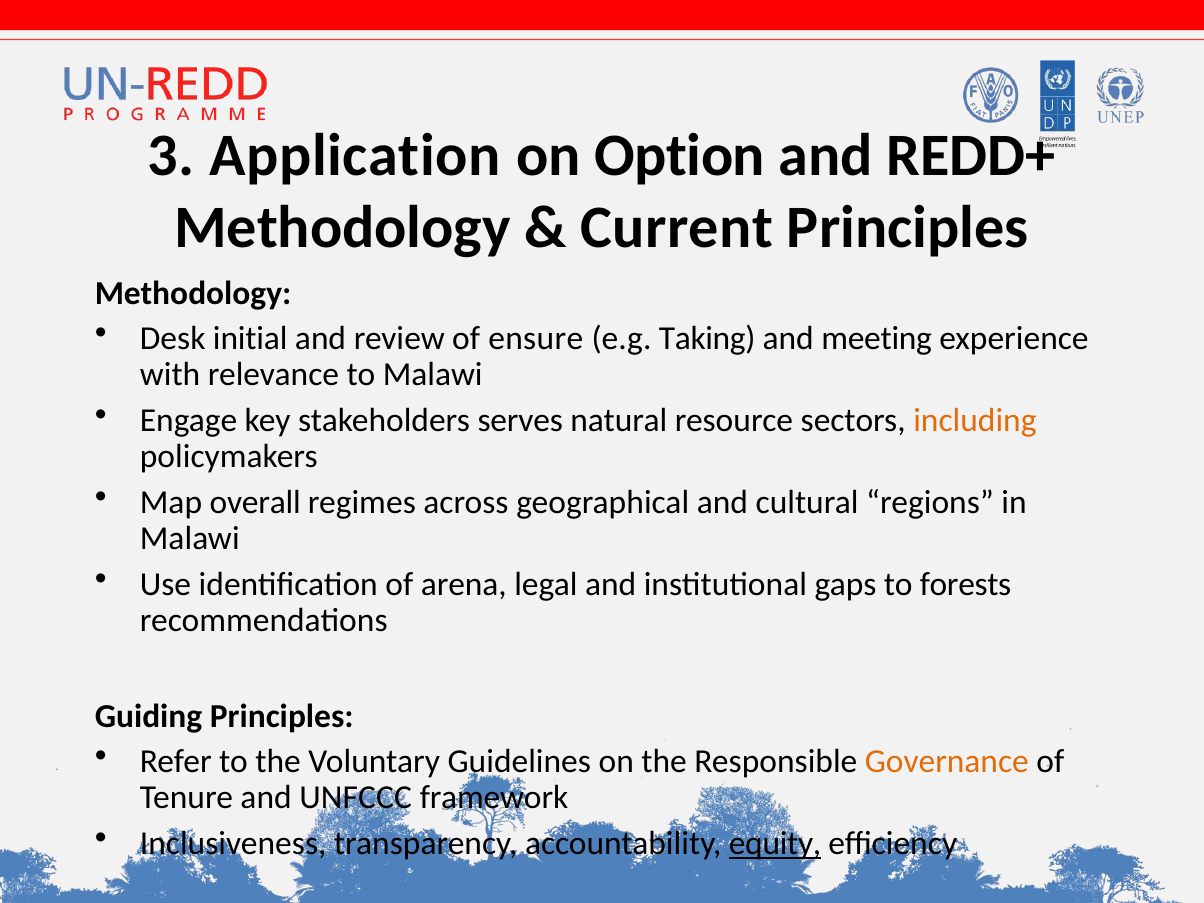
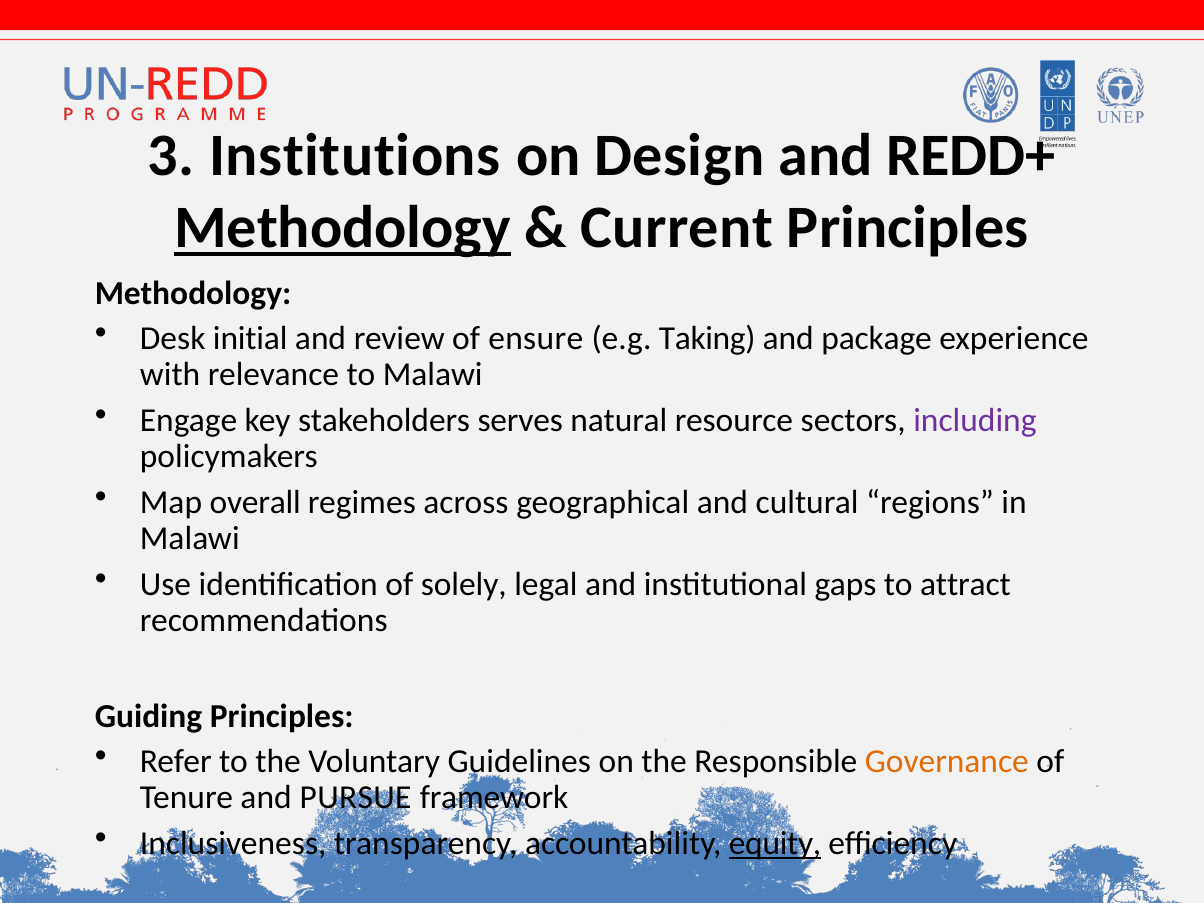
Application: Application -> Institutions
Option: Option -> Design
Methodology at (342, 228) underline: none -> present
meeting: meeting -> package
including colour: orange -> purple
arena: arena -> solely
forests: forests -> attract
UNFCCC: UNFCCC -> PURSUE
